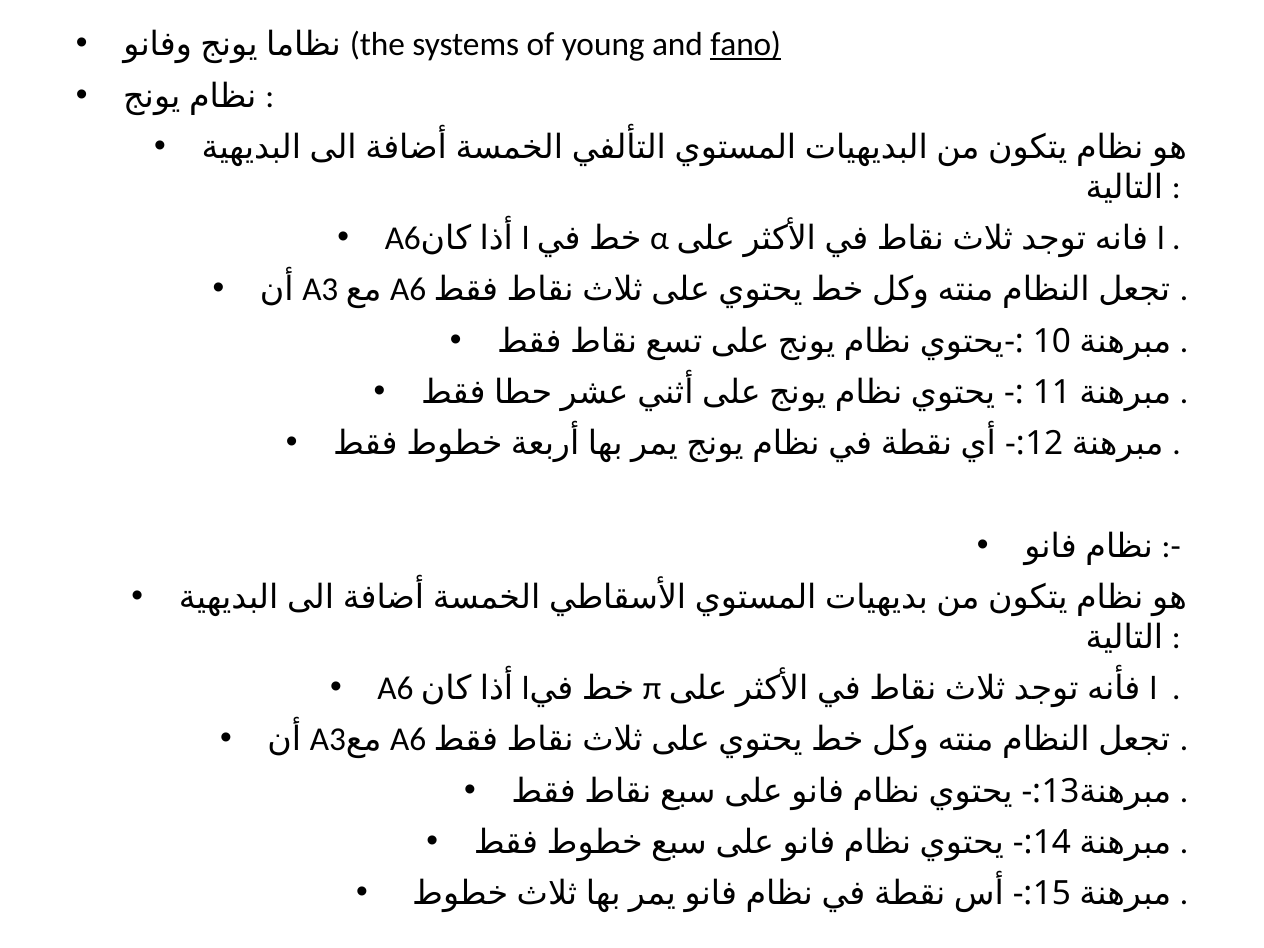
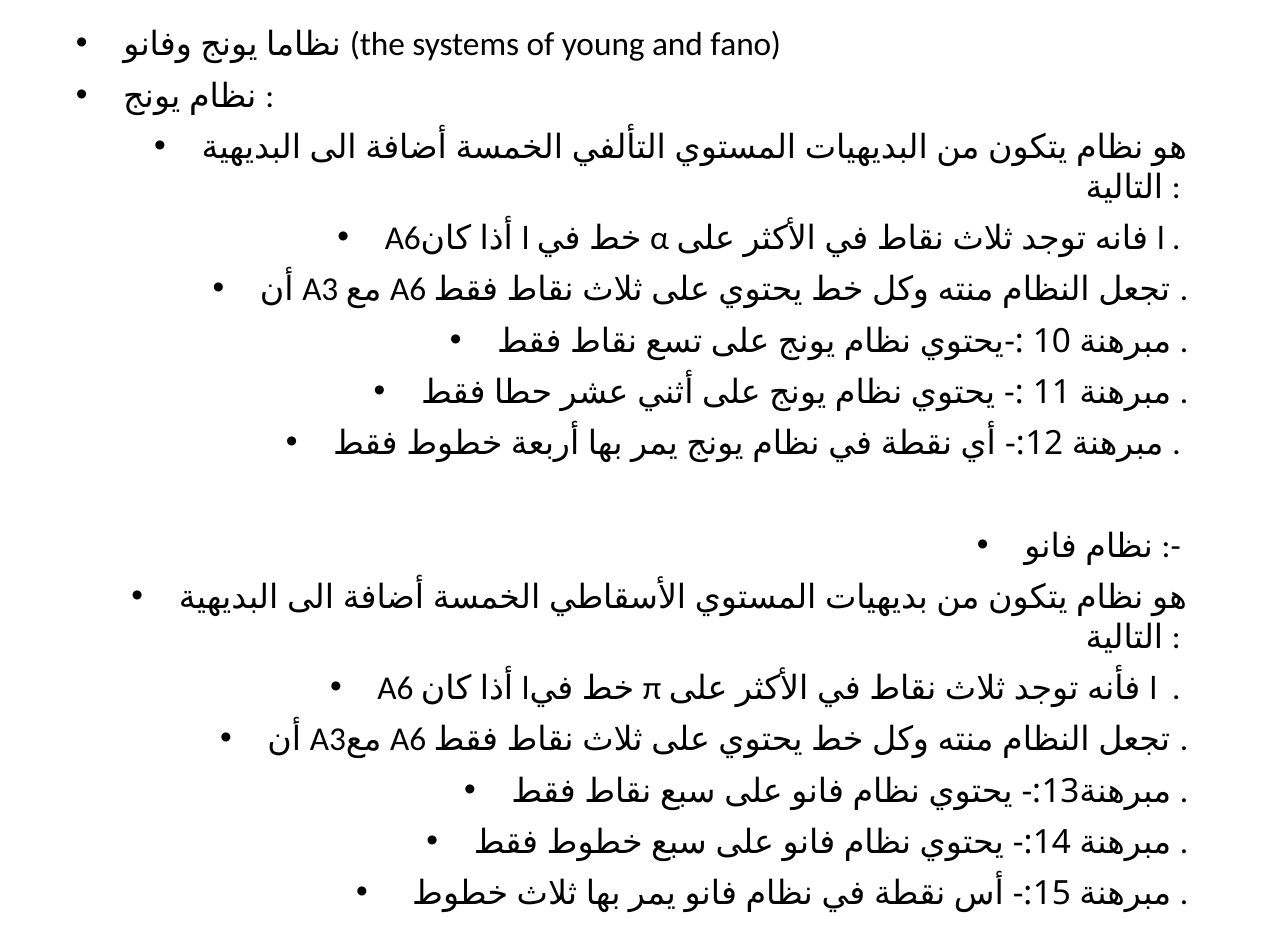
fano underline: present -> none
